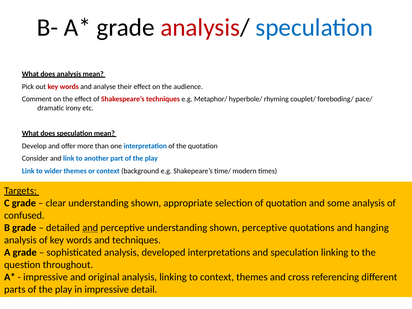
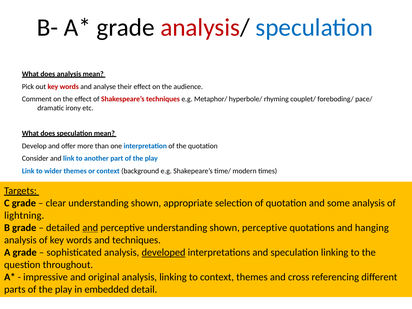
confused: confused -> lightning
developed underline: none -> present
in impressive: impressive -> embedded
